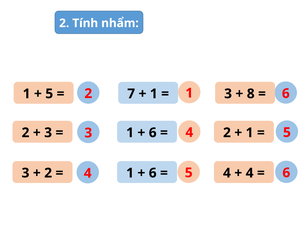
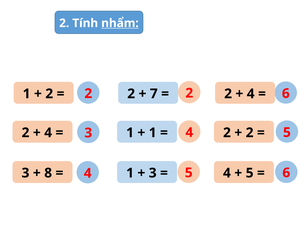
nhẩm underline: none -> present
2 1: 1 -> 2
5 at (49, 94): 5 -> 2
7 at (131, 94): 7 -> 2
1 at (154, 94): 1 -> 7
3 at (228, 94): 3 -> 2
8 at (251, 94): 8 -> 4
3 at (48, 133): 3 -> 4
6 at (153, 133): 6 -> 1
1 at (250, 133): 1 -> 2
2 at (48, 173): 2 -> 8
6 at (153, 173): 6 -> 3
4 at (250, 173): 4 -> 5
